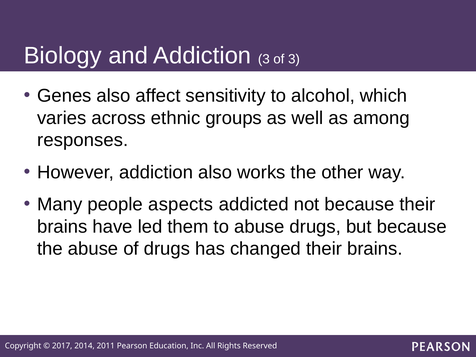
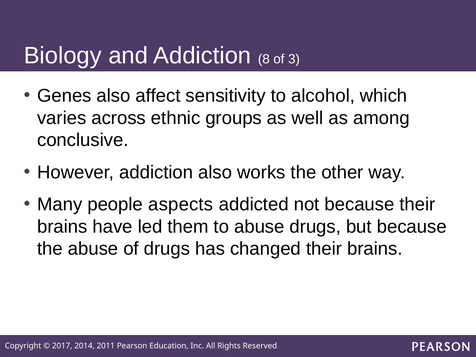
Addiction 3: 3 -> 8
responses: responses -> conclusive
